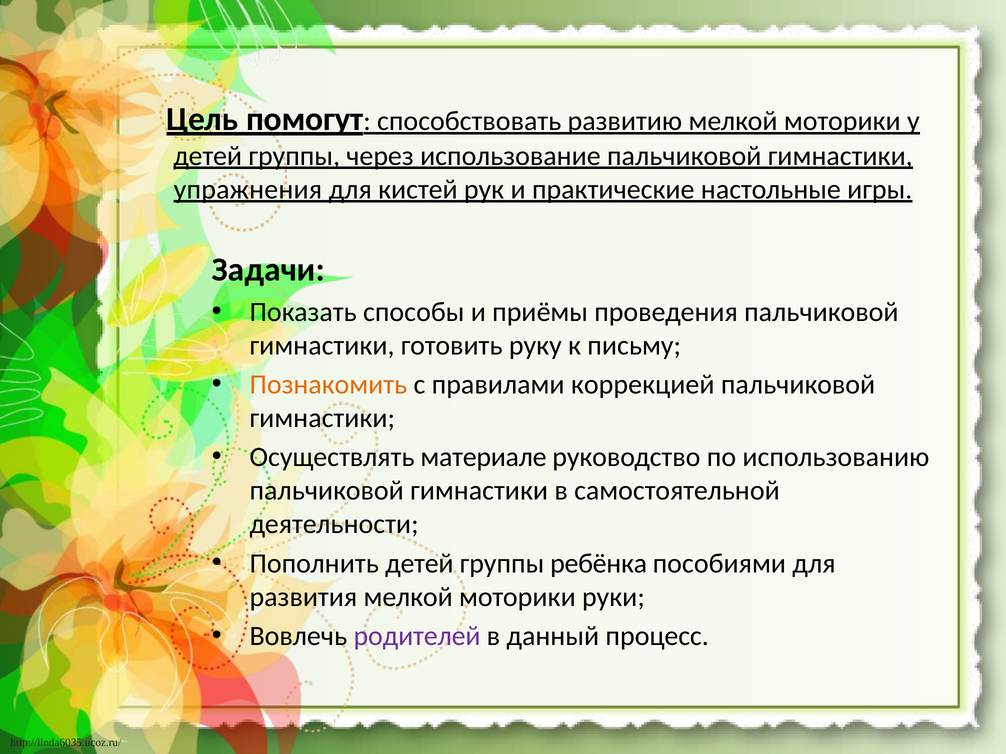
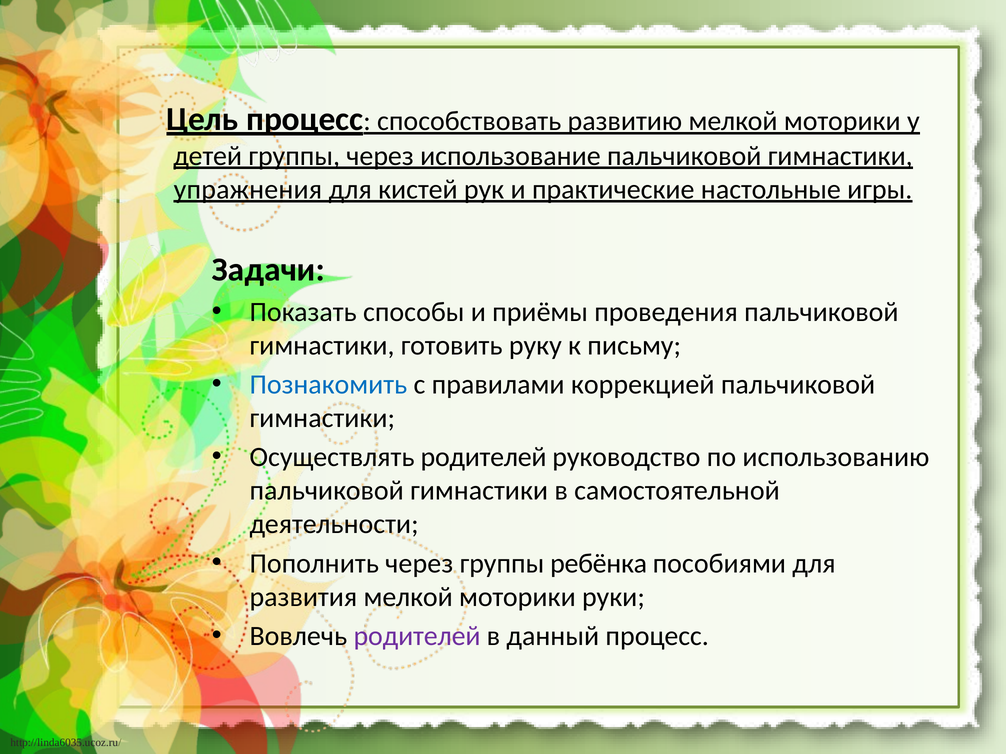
Цель помогут: помогут -> процесс
Познакомить colour: orange -> blue
Осуществлять материале: материале -> родителей
Пополнить детей: детей -> через
